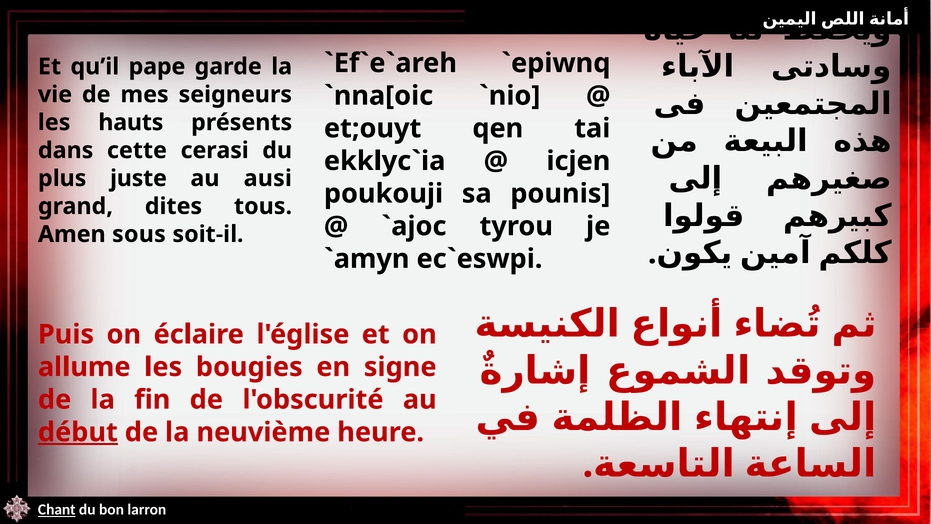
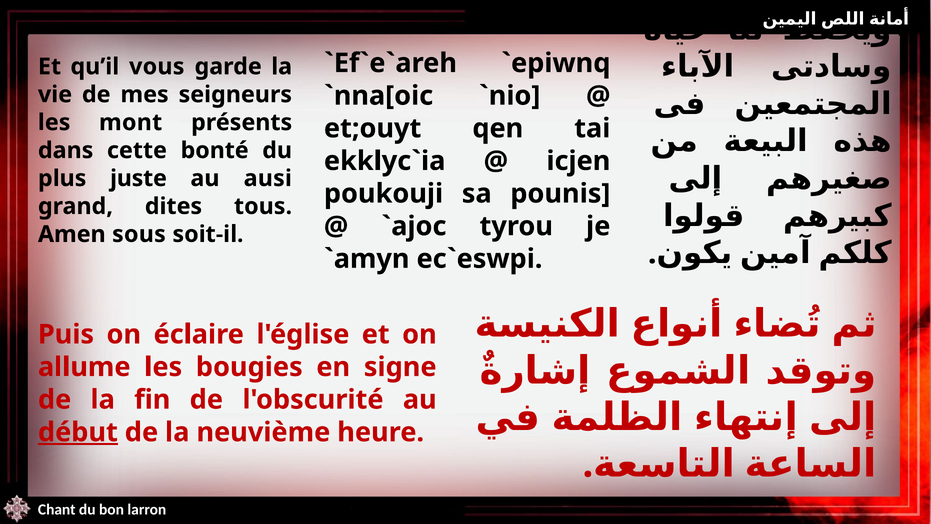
pape: pape -> vous
hauts: hauts -> mont
cerasi: cerasi -> bonté
Chant underline: present -> none
